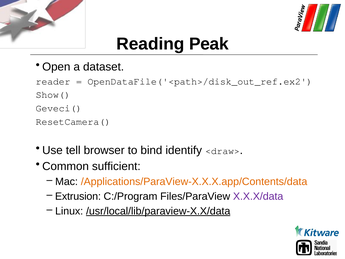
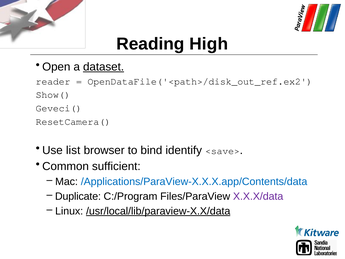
Peak: Peak -> High
dataset underline: none -> present
tell: tell -> list
<draw>: <draw> -> <save>
/Applications/ParaView-X.X.X.app/Contents/data colour: orange -> blue
Extrusion: Extrusion -> Duplicate
